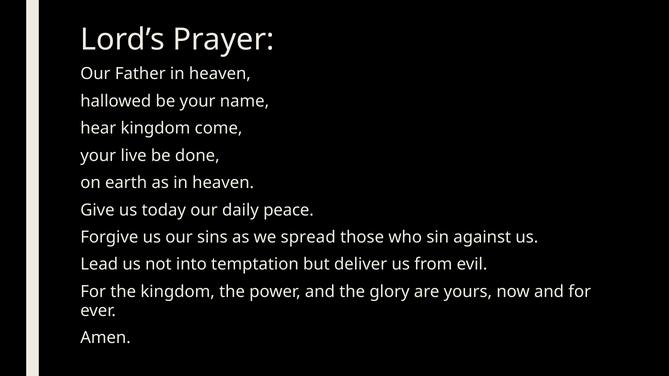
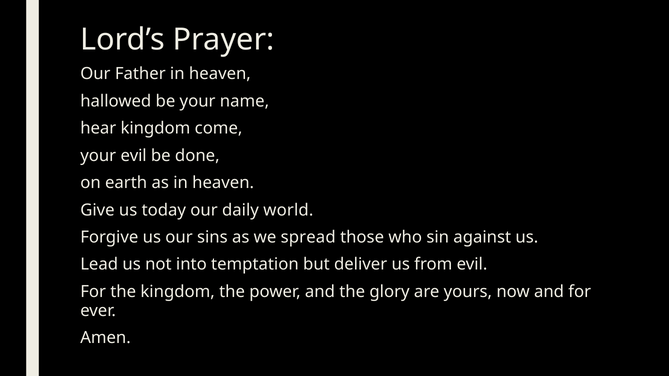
your live: live -> evil
peace: peace -> world
